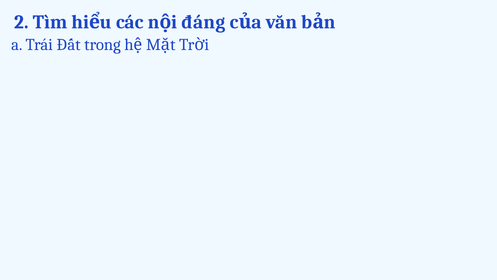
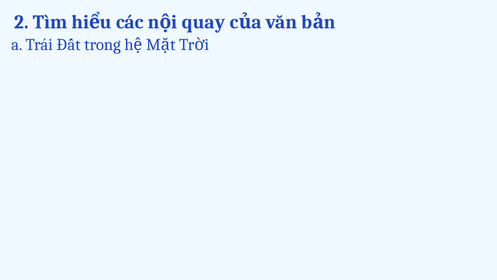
đáng: đáng -> quay
